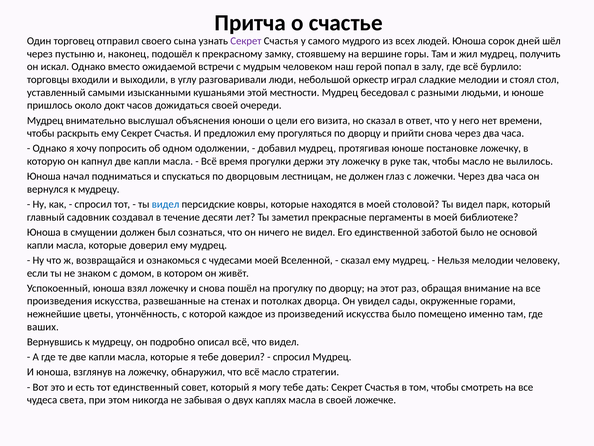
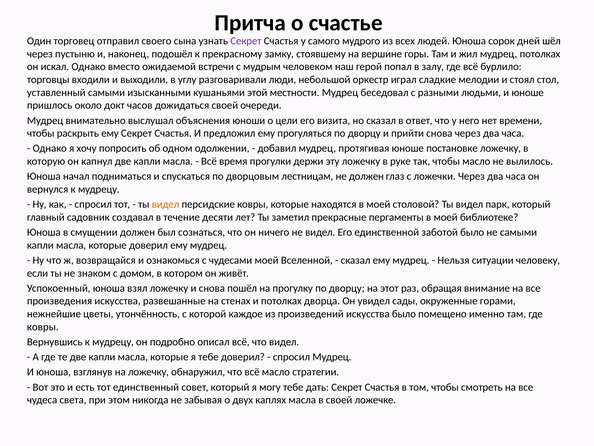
мудрец получить: получить -> потолках
видел at (166, 204) colour: blue -> orange
не основой: основой -> самыми
Нельзя мелодии: мелодии -> ситуации
ваших at (43, 327): ваших -> ковры
